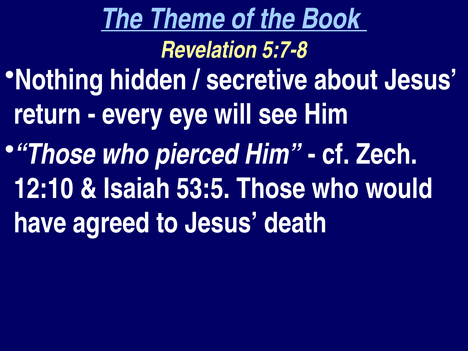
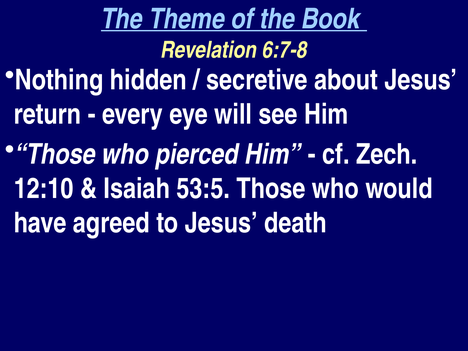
5:7-8: 5:7-8 -> 6:7-8
